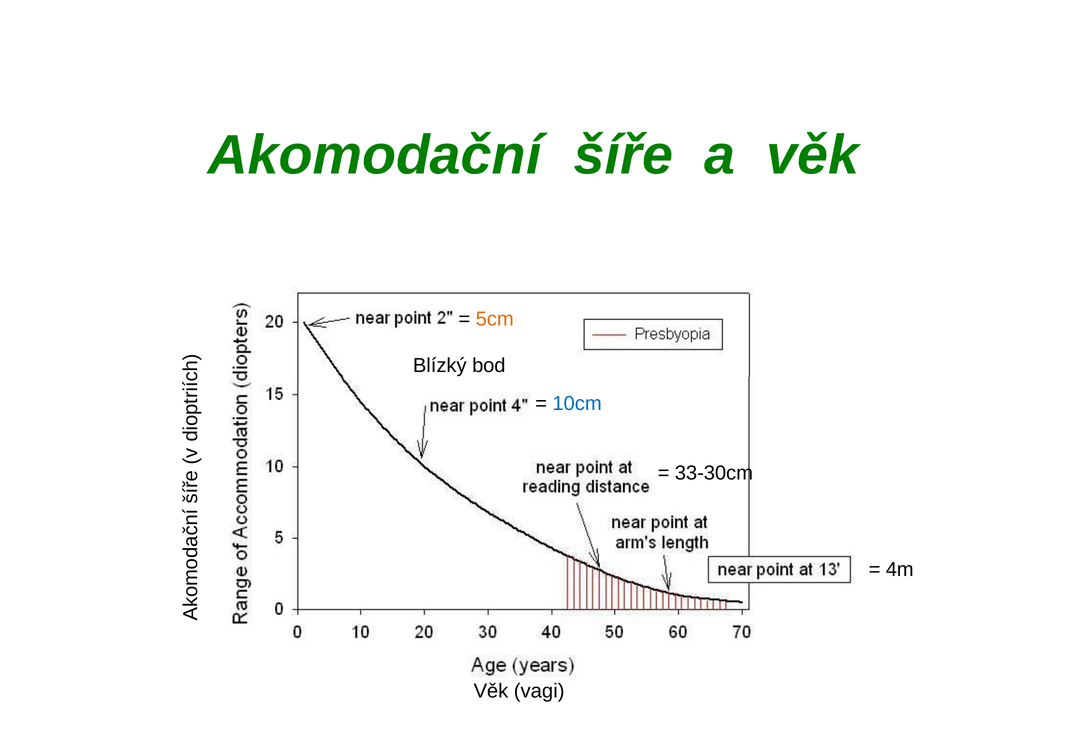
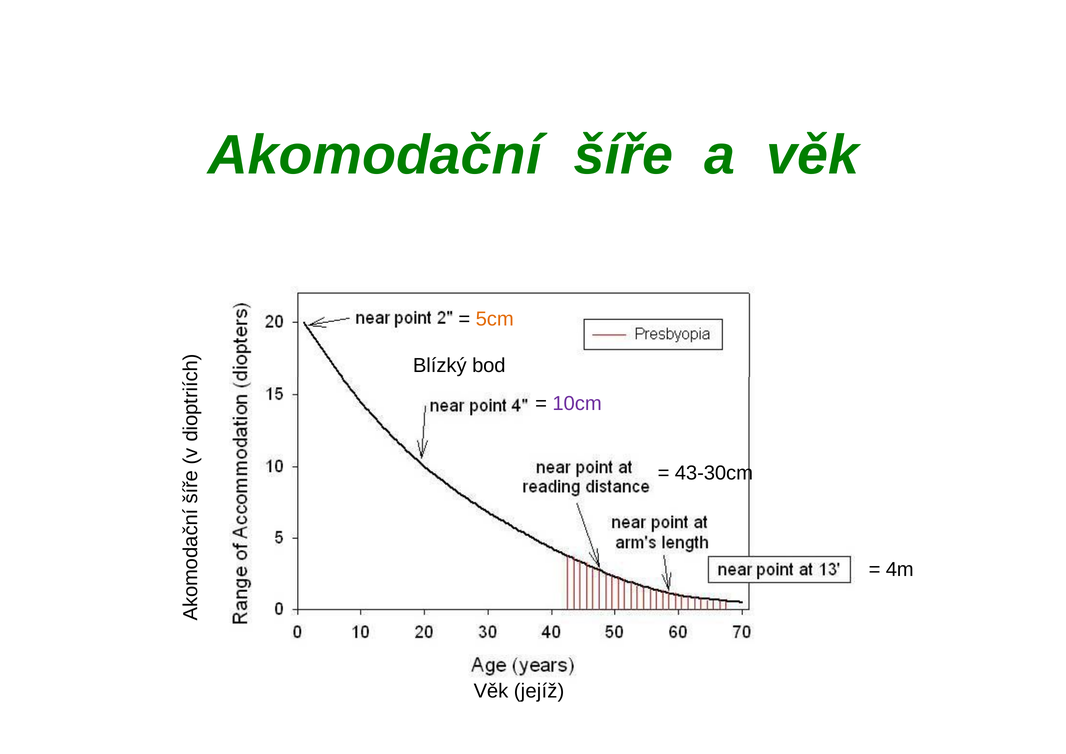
10cm colour: blue -> purple
33-30cm: 33-30cm -> 43-30cm
vagi: vagi -> jejíž
